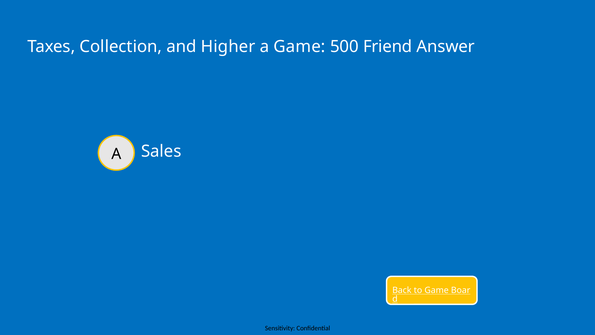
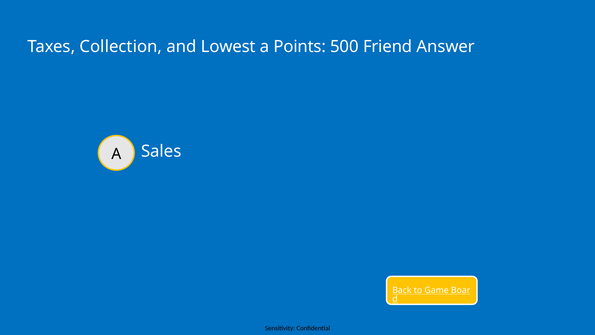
Higher: Higher -> Lowest
a Game: Game -> Points
